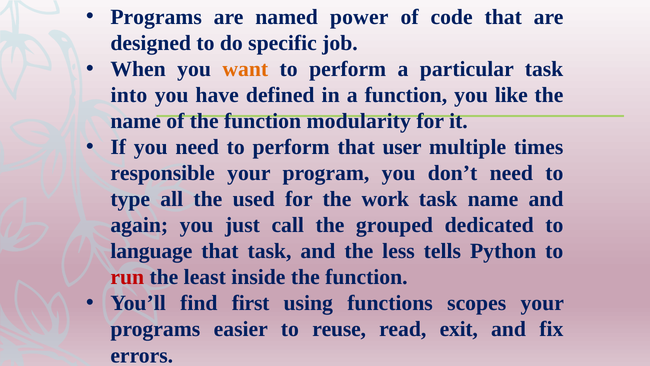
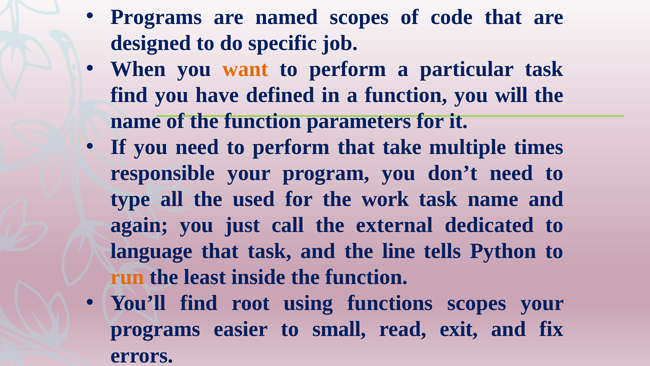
named power: power -> scopes
into at (129, 95): into -> find
like: like -> will
modularity: modularity -> parameters
user: user -> take
grouped: grouped -> external
less: less -> line
run colour: red -> orange
first: first -> root
reuse: reuse -> small
